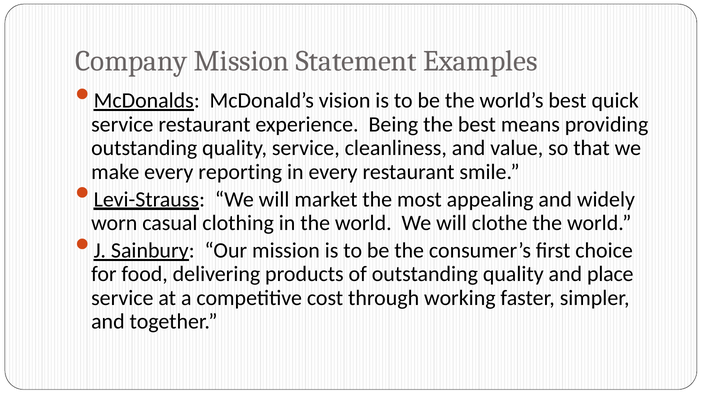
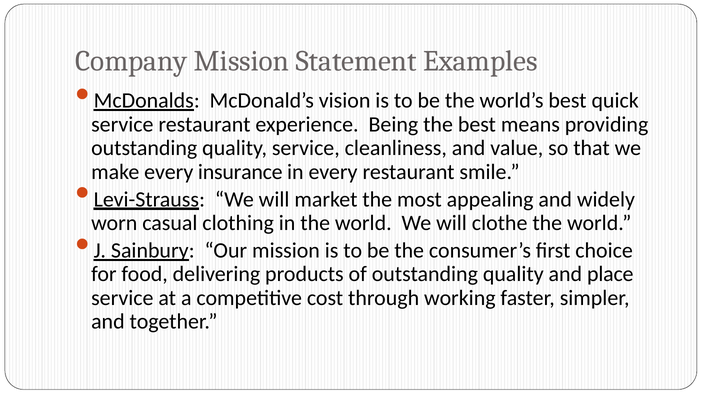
reporting: reporting -> insurance
